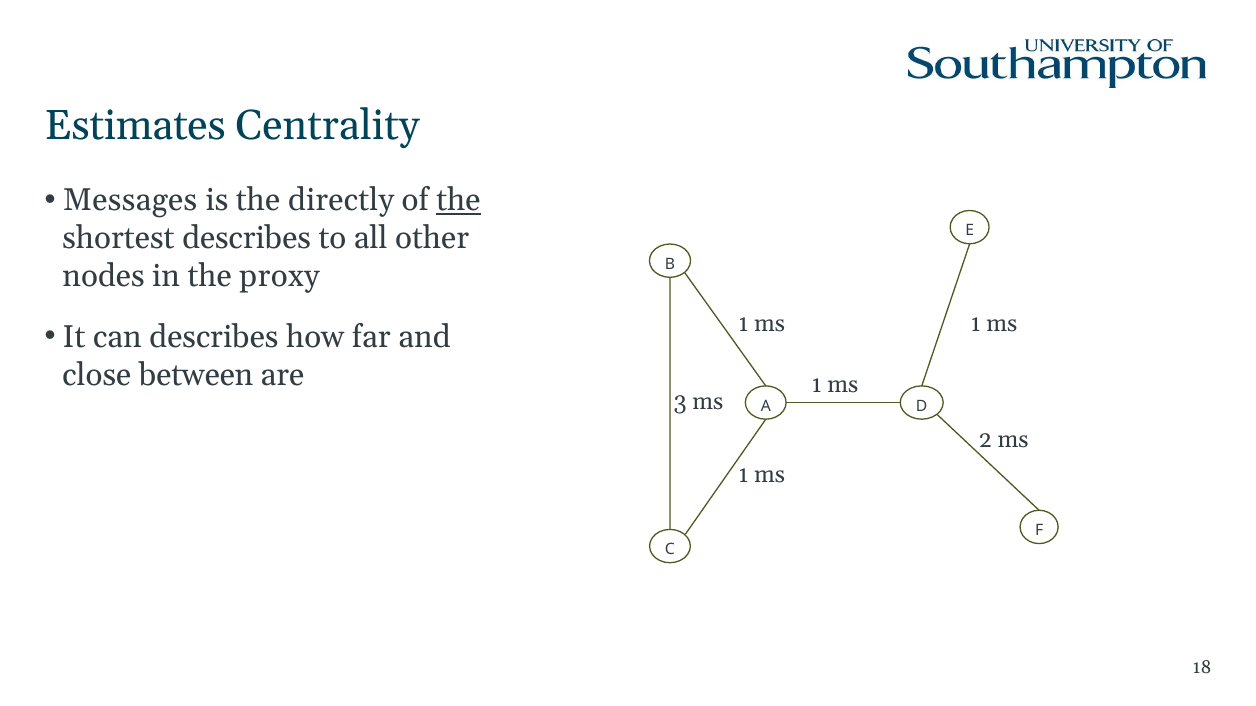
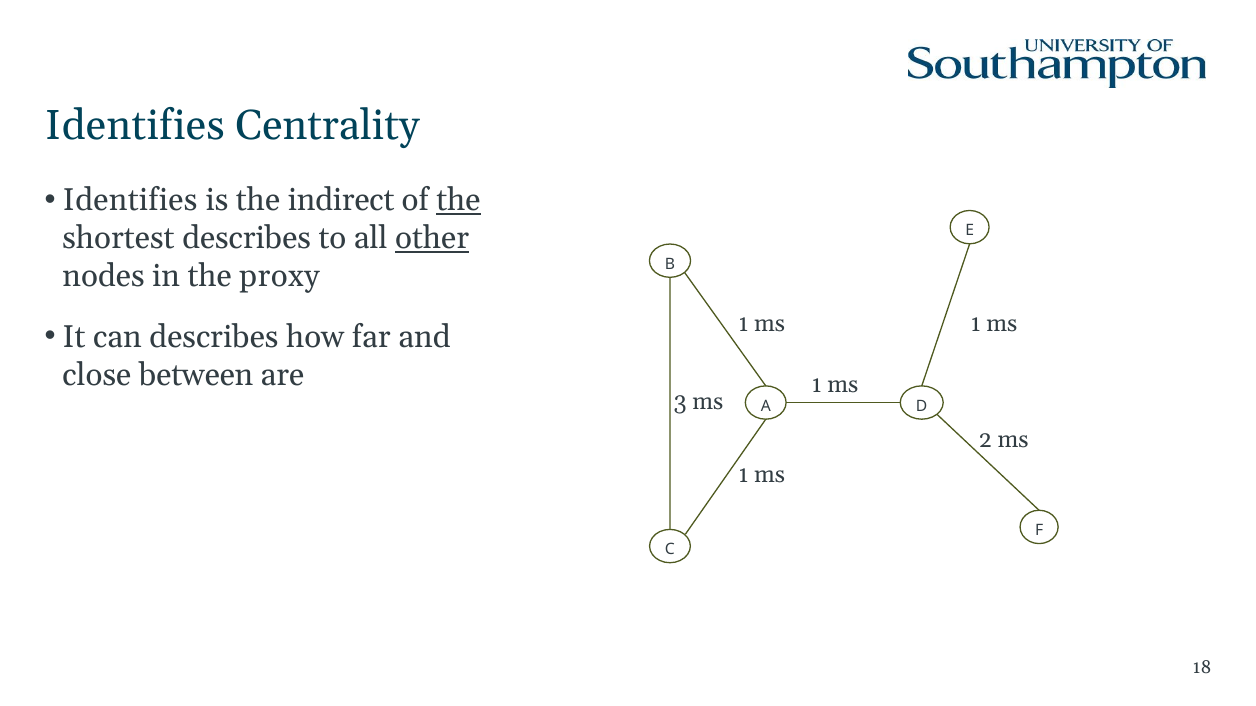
Estimates at (135, 125): Estimates -> Identifies
Messages at (130, 201): Messages -> Identifies
directly: directly -> indirect
other underline: none -> present
